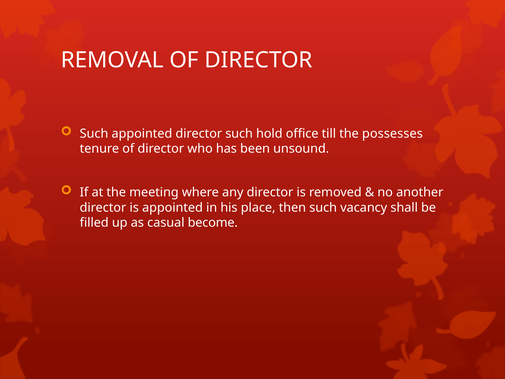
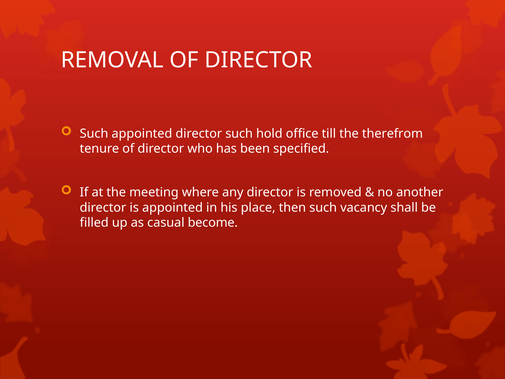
possesses: possesses -> therefrom
unsound: unsound -> specified
